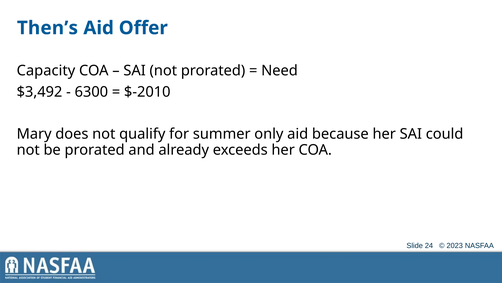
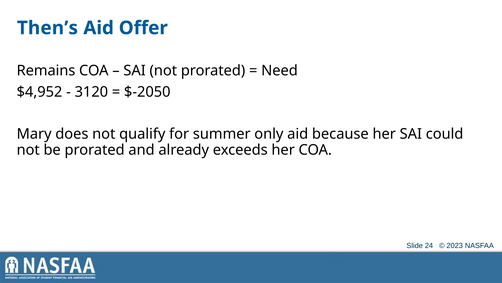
Capacity: Capacity -> Remains
$3,492: $3,492 -> $4,952
6300: 6300 -> 3120
$-2010: $-2010 -> $-2050
